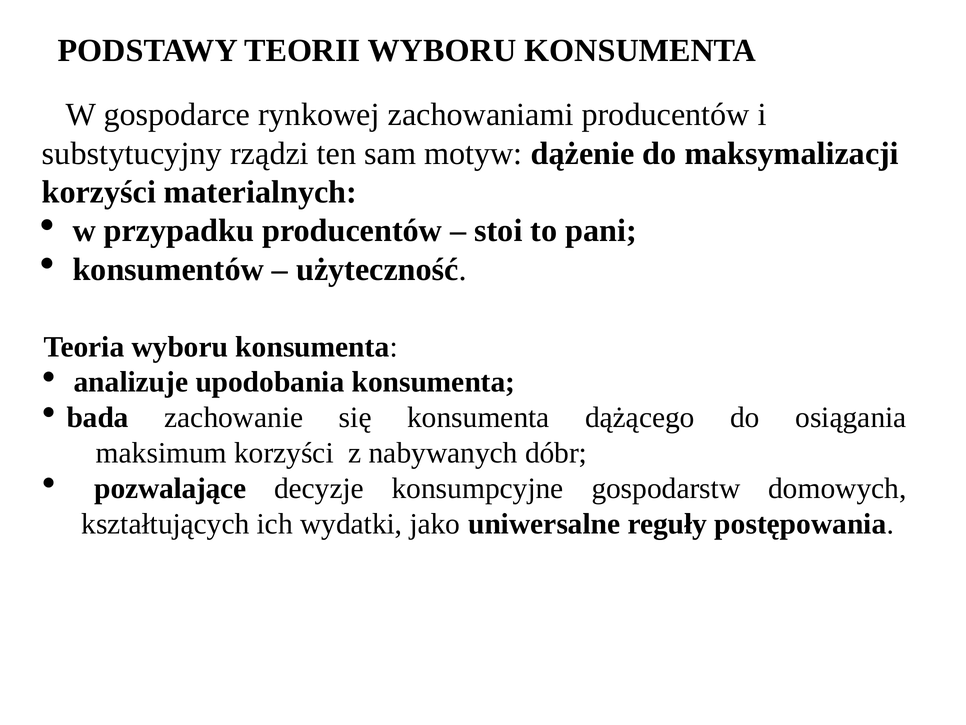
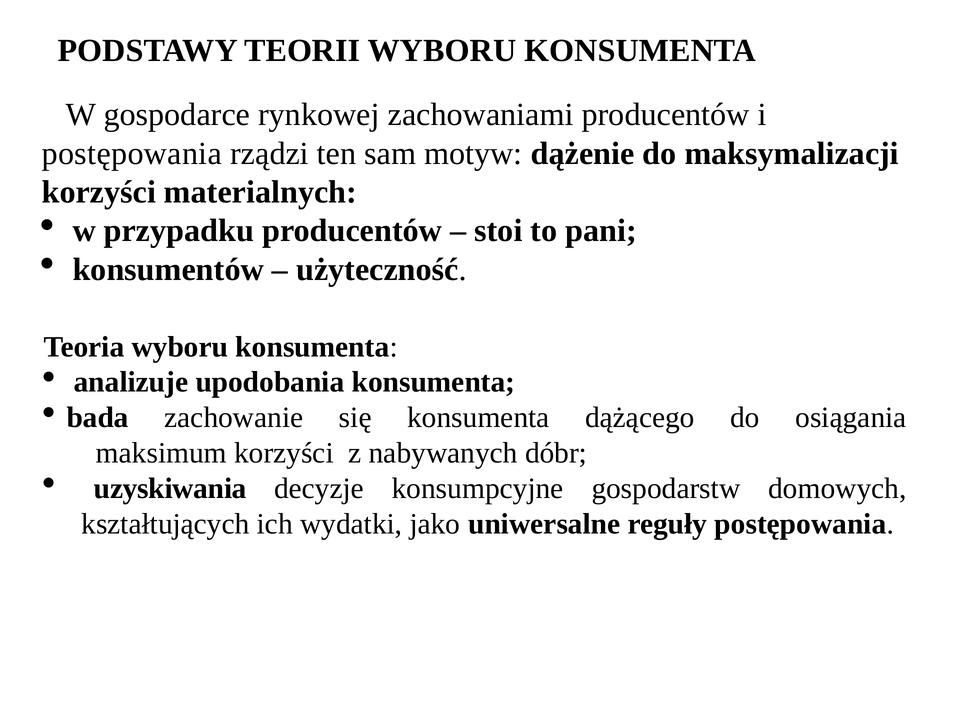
substytucyjny at (132, 153): substytucyjny -> postępowania
pozwalające: pozwalające -> uzyskiwania
